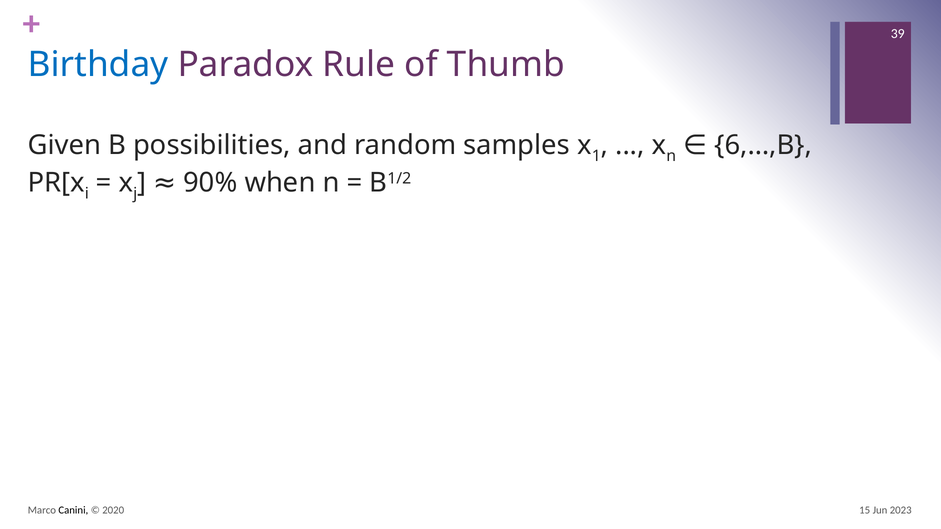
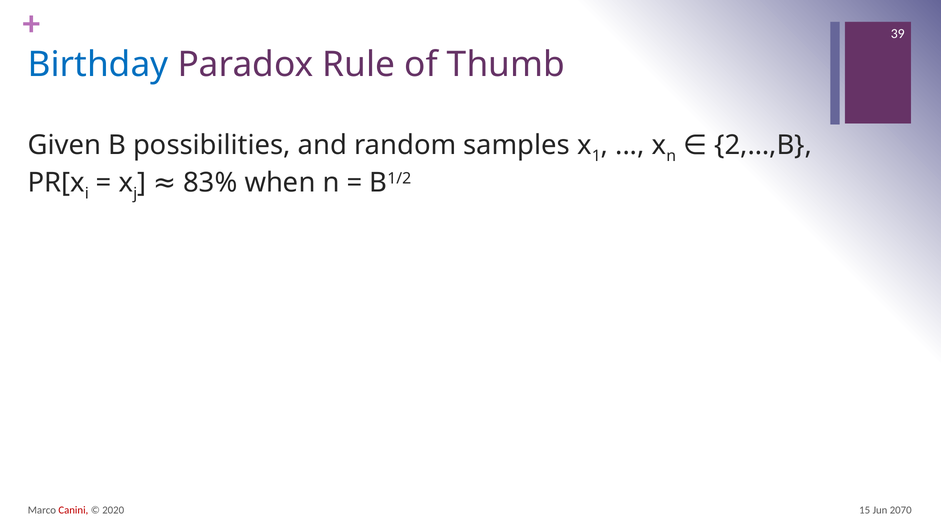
6,…,B: 6,…,B -> 2,…,B
90%: 90% -> 83%
Canini colour: black -> red
2023: 2023 -> 2070
